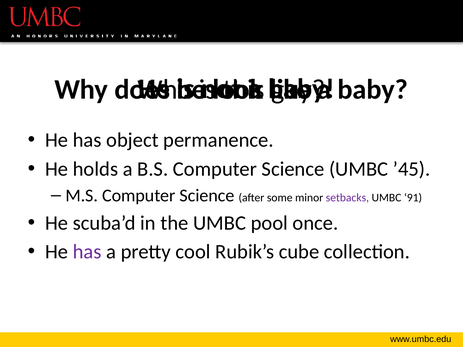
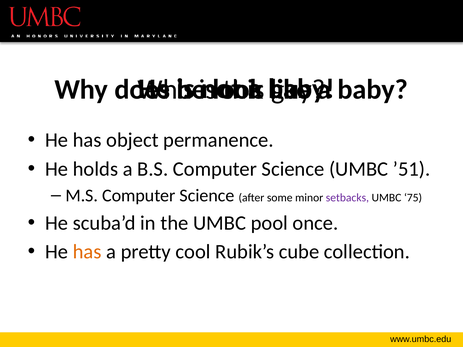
’45: ’45 -> ’51
91: 91 -> 75
has at (87, 252) colour: purple -> orange
